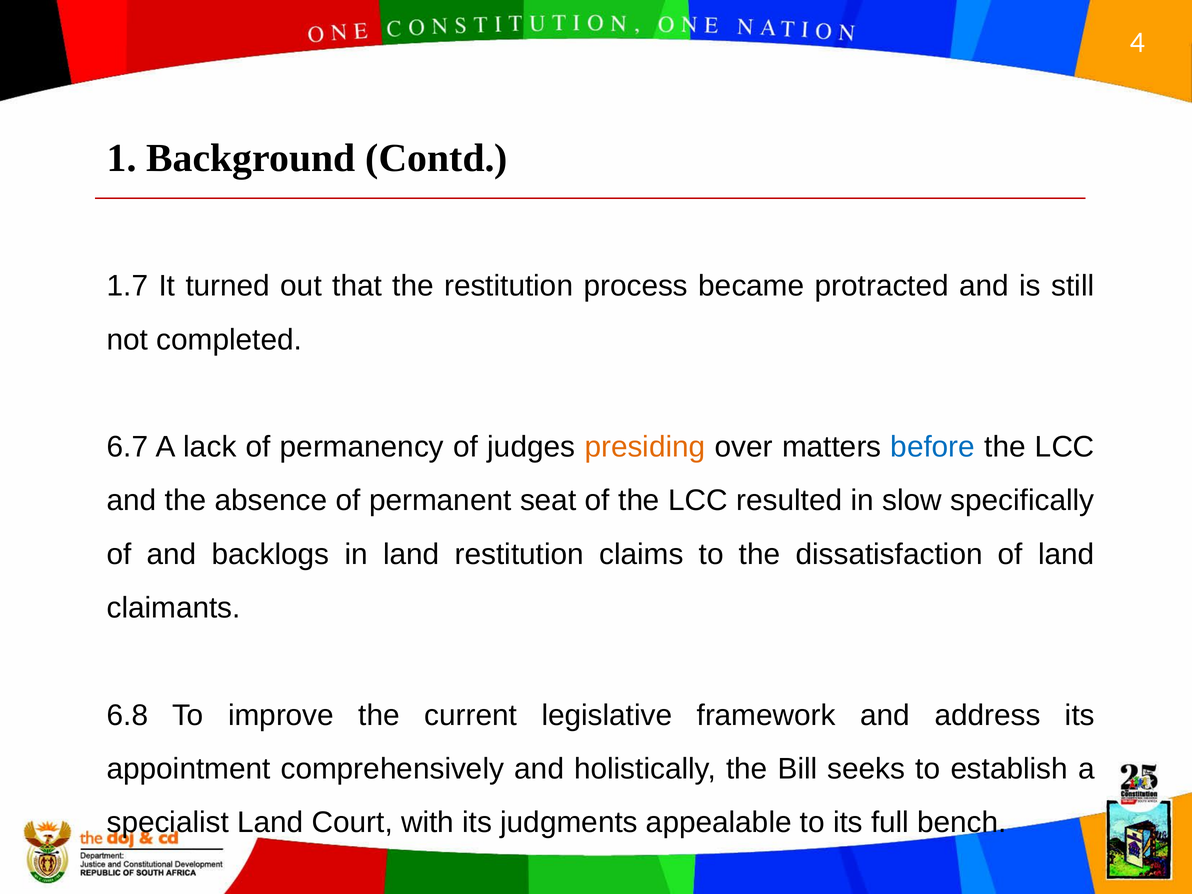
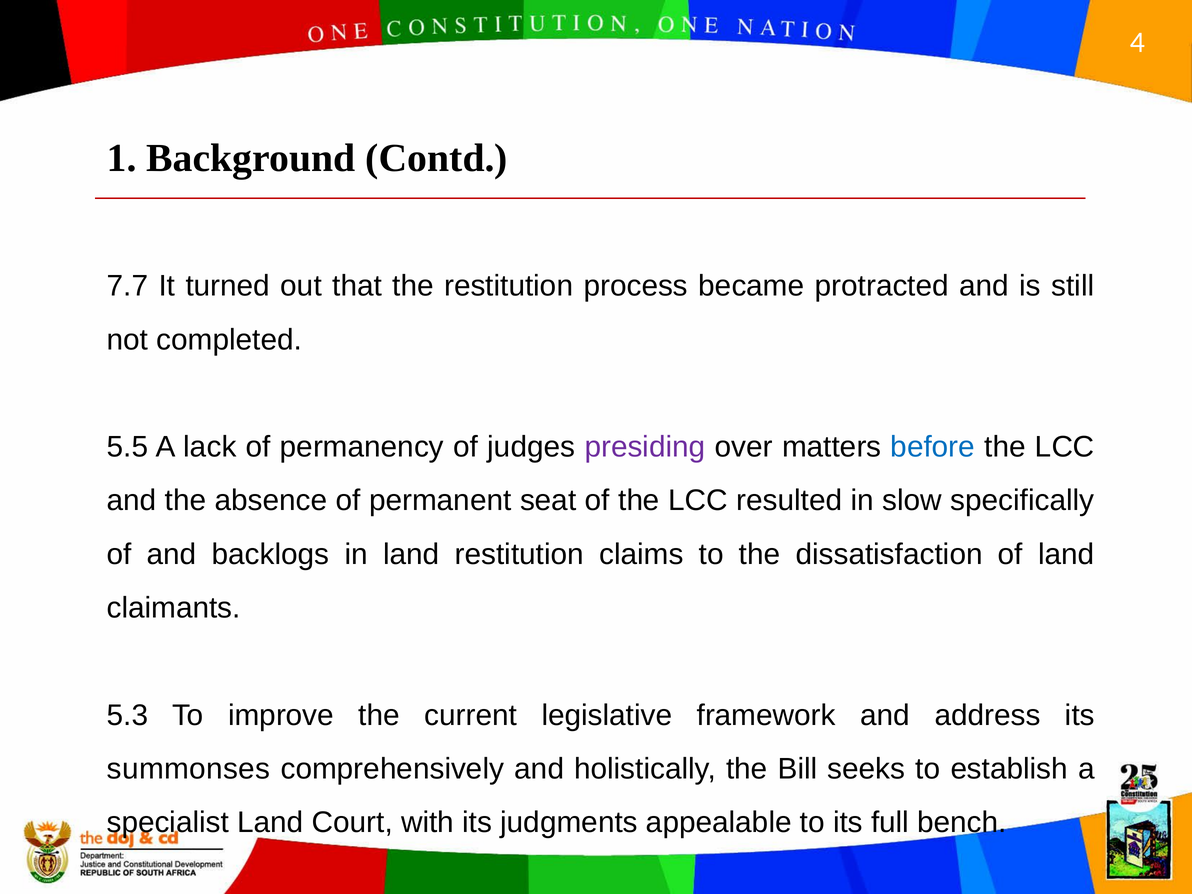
1.7: 1.7 -> 7.7
6.7: 6.7 -> 5.5
presiding colour: orange -> purple
6.8: 6.8 -> 5.3
appointment: appointment -> summonses
